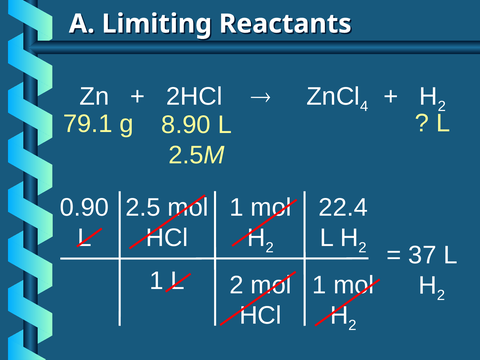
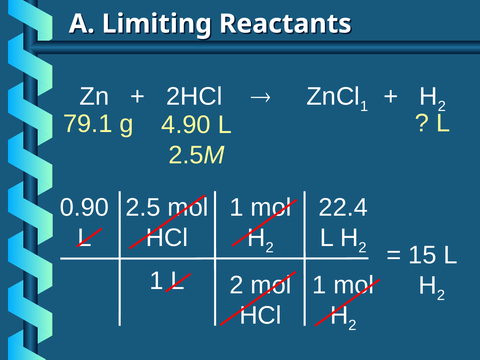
4 at (364, 106): 4 -> 1
8.90: 8.90 -> 4.90
37: 37 -> 15
